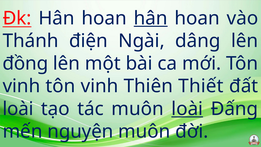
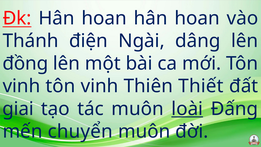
hân at (151, 18) underline: present -> none
loài at (18, 109): loài -> giai
nguyện: nguyện -> chuyển
